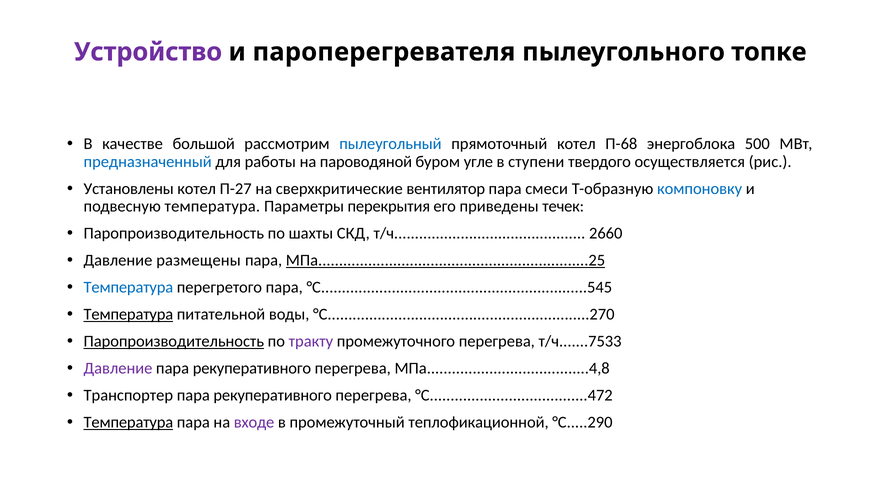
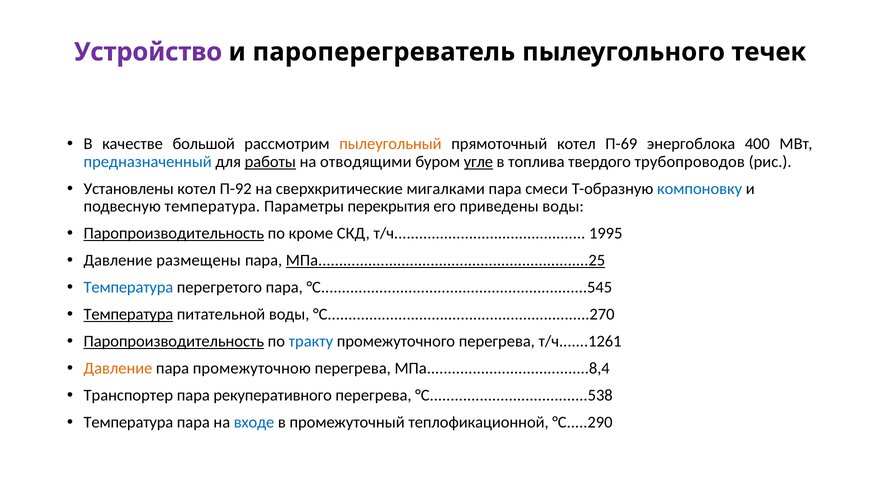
пароперегревателя: пароперегревателя -> пароперегреватель
топке: топке -> течек
пылеугольный colour: blue -> orange
П-68: П-68 -> П-69
500: 500 -> 400
работы underline: none -> present
пароводяной: пароводяной -> отводящими
угле underline: none -> present
ступени: ступени -> топлива
осуществляется: осуществляется -> трубопроводов
П-27: П-27 -> П-92
вентилятор: вентилятор -> мигалками
приведены течек: течек -> воды
Паропроизводительность at (174, 234) underline: none -> present
шахты: шахты -> кроме
2660: 2660 -> 1995
тракту colour: purple -> blue
т/ч.......7533: т/ч.......7533 -> т/ч.......1261
Давление at (118, 369) colour: purple -> orange
рекуперативного at (252, 369): рекуперативного -> промежуточною
МПа.......................................4,8: МПа.......................................4,8 -> МПа.......................................8,4
°С......................................472: °С......................................472 -> °С......................................538
Температура at (128, 423) underline: present -> none
входе colour: purple -> blue
